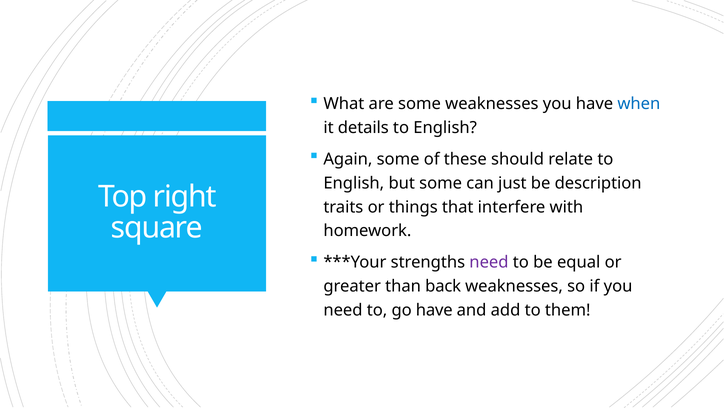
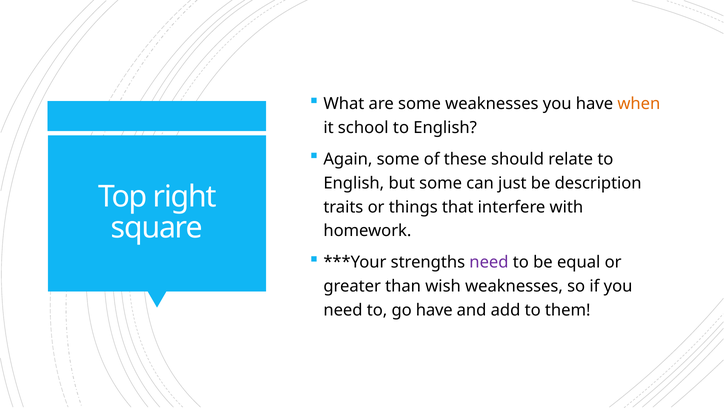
when colour: blue -> orange
details: details -> school
back: back -> wish
